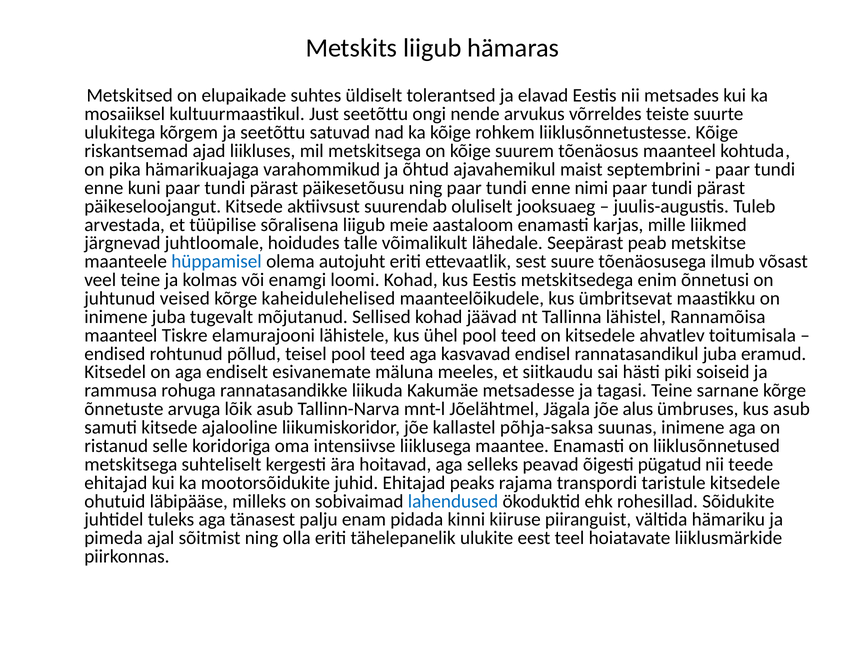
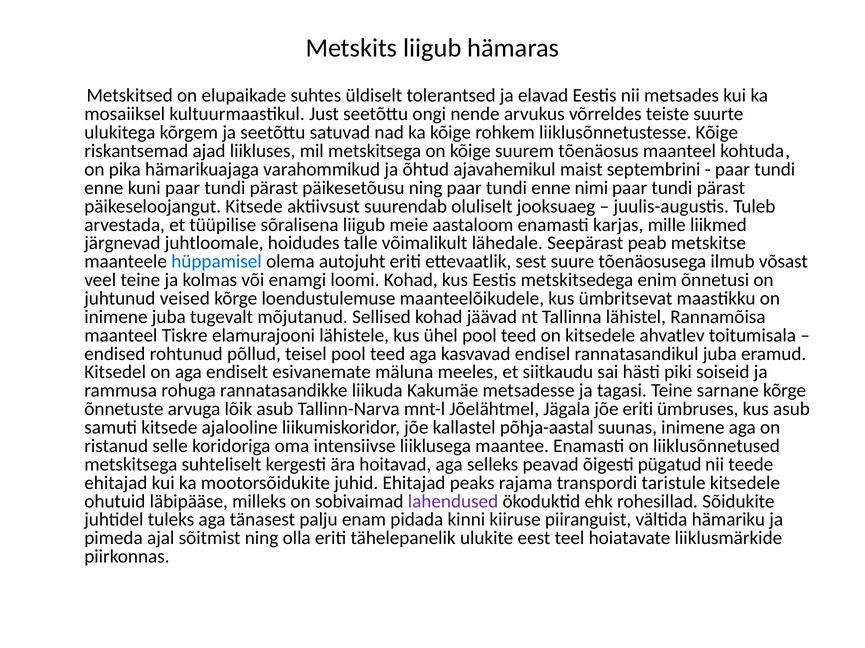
kaheidulehelised: kaheidulehelised -> loendustulemuse
jõe alus: alus -> eriti
põhja-saksa: põhja-saksa -> põhja-aastal
lahendused colour: blue -> purple
